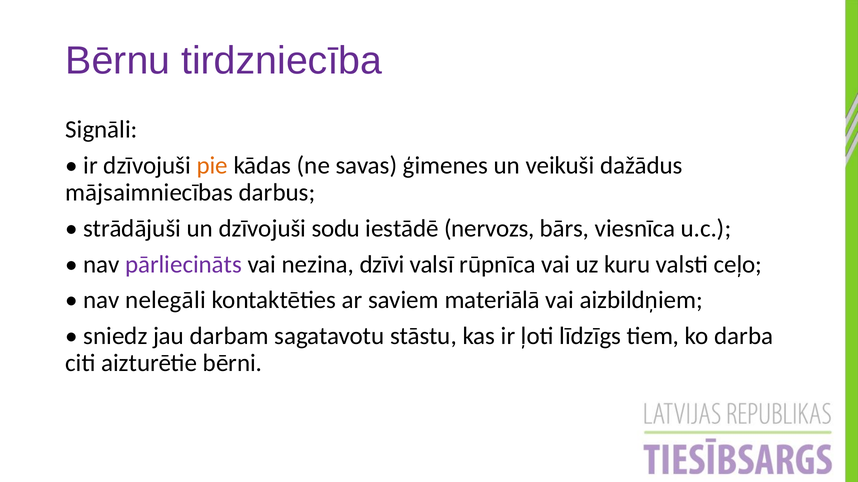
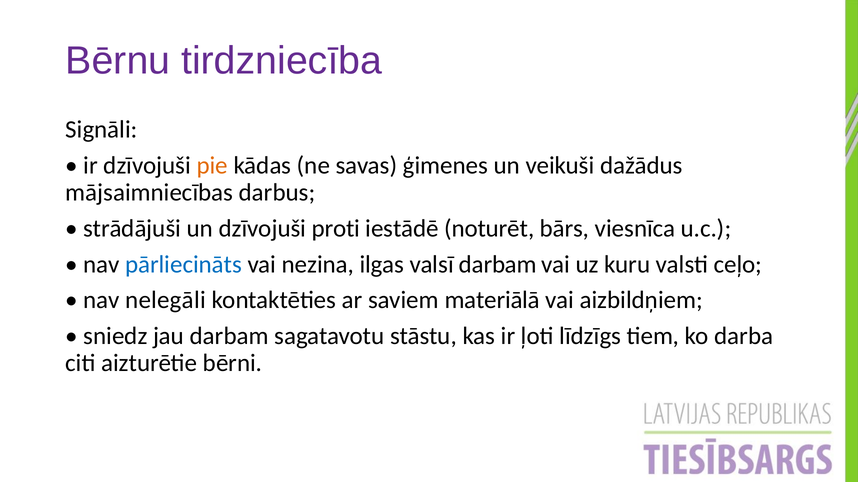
sodu: sodu -> proti
nervozs: nervozs -> noturēt
pārliecināts colour: purple -> blue
dzīvi: dzīvi -> ilgas
valsī rūpnīca: rūpnīca -> darbam
